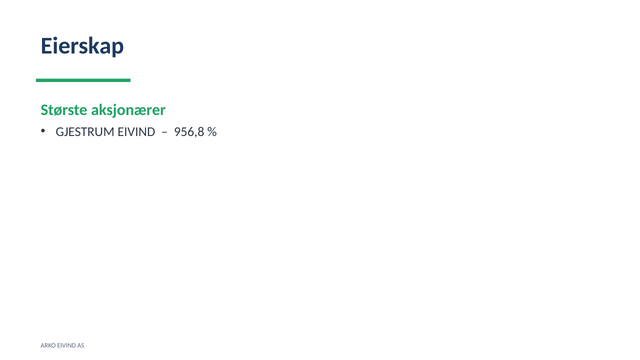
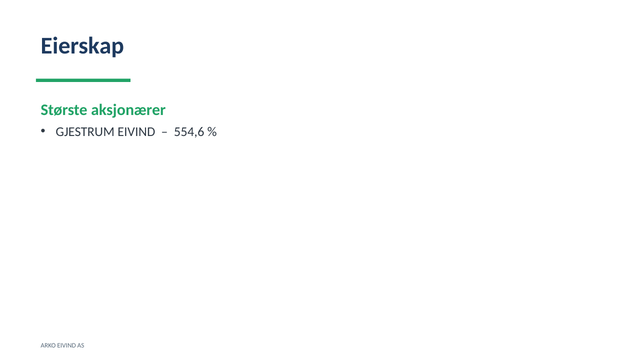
956,8: 956,8 -> 554,6
